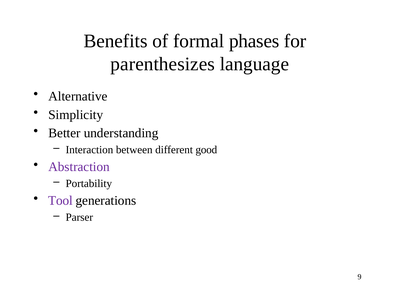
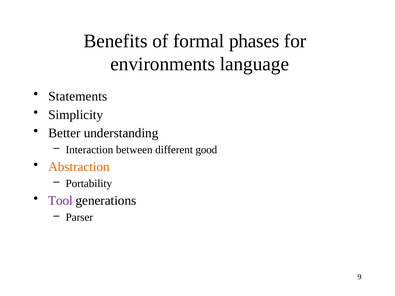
parenthesizes: parenthesizes -> environments
Alternative: Alternative -> Statements
Abstraction colour: purple -> orange
